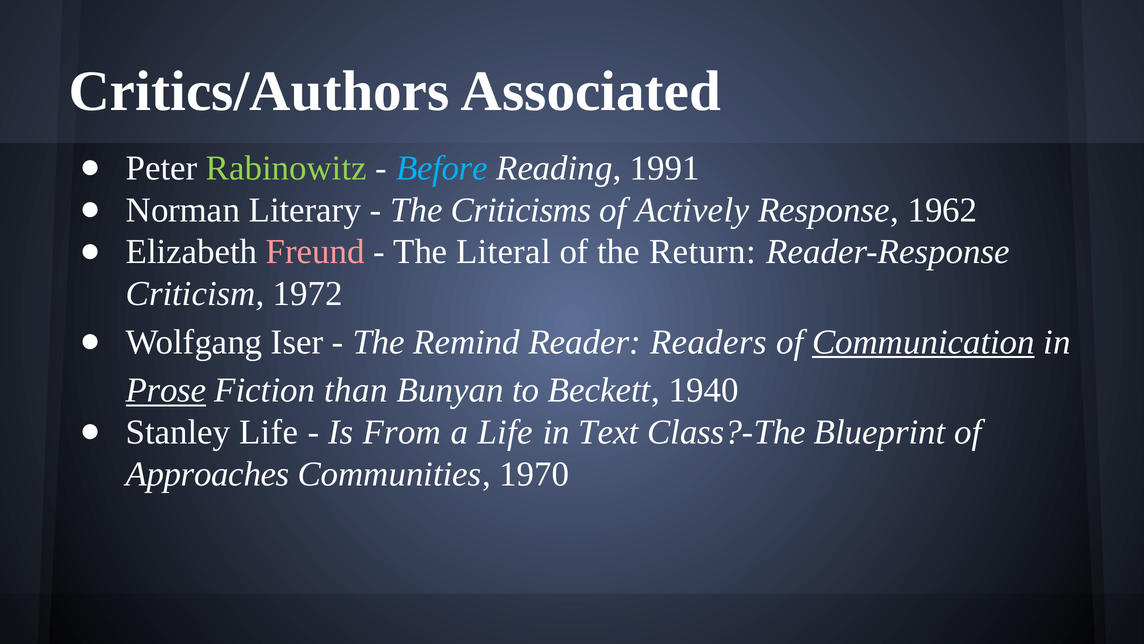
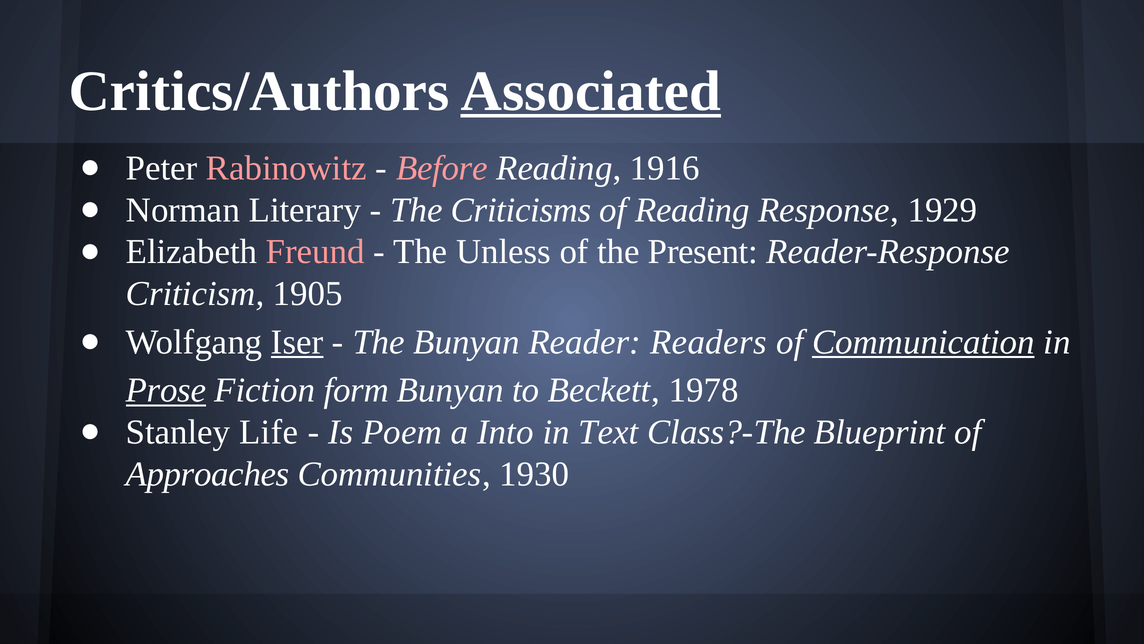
Associated underline: none -> present
Rabinowitz colour: light green -> pink
Before colour: light blue -> pink
1991: 1991 -> 1916
of Actively: Actively -> Reading
1962: 1962 -> 1929
Literal: Literal -> Unless
Return: Return -> Present
1972: 1972 -> 1905
Iser underline: none -> present
The Remind: Remind -> Bunyan
than: than -> form
1940: 1940 -> 1978
From: From -> Poem
a Life: Life -> Into
1970: 1970 -> 1930
